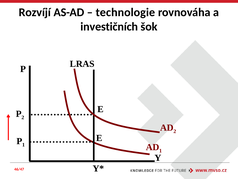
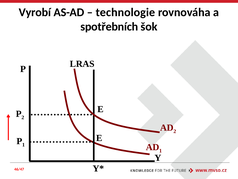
Rozvíjí: Rozvíjí -> Vyrobí
investičních: investičních -> spotřebních
